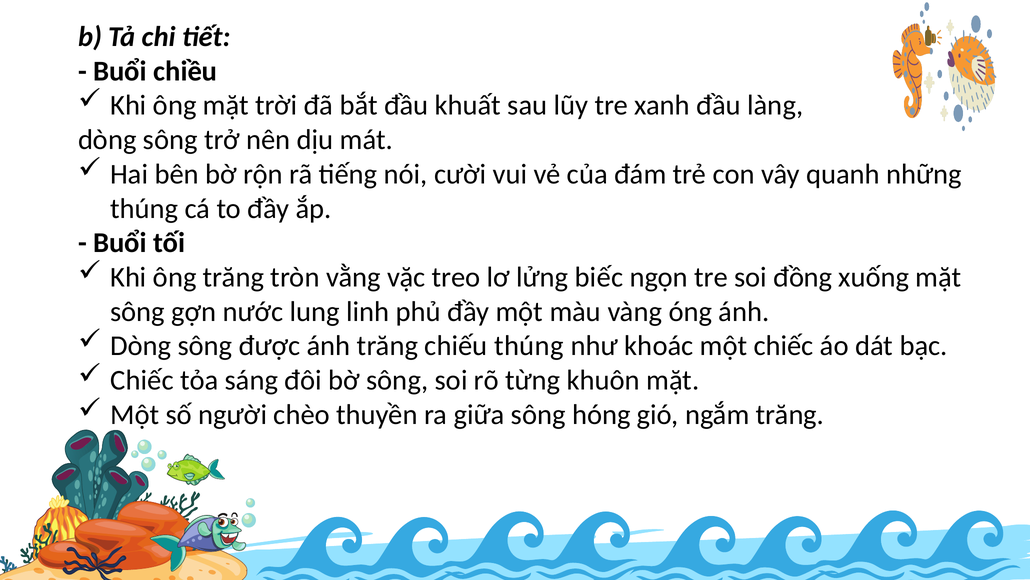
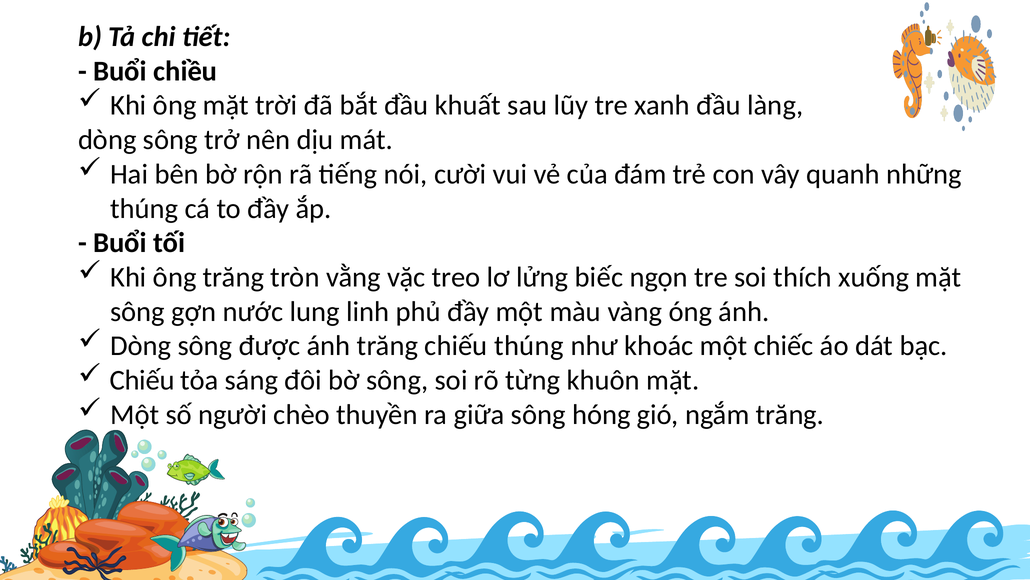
đồng: đồng -> thích
Chiếc at (142, 380): Chiếc -> Chiếu
